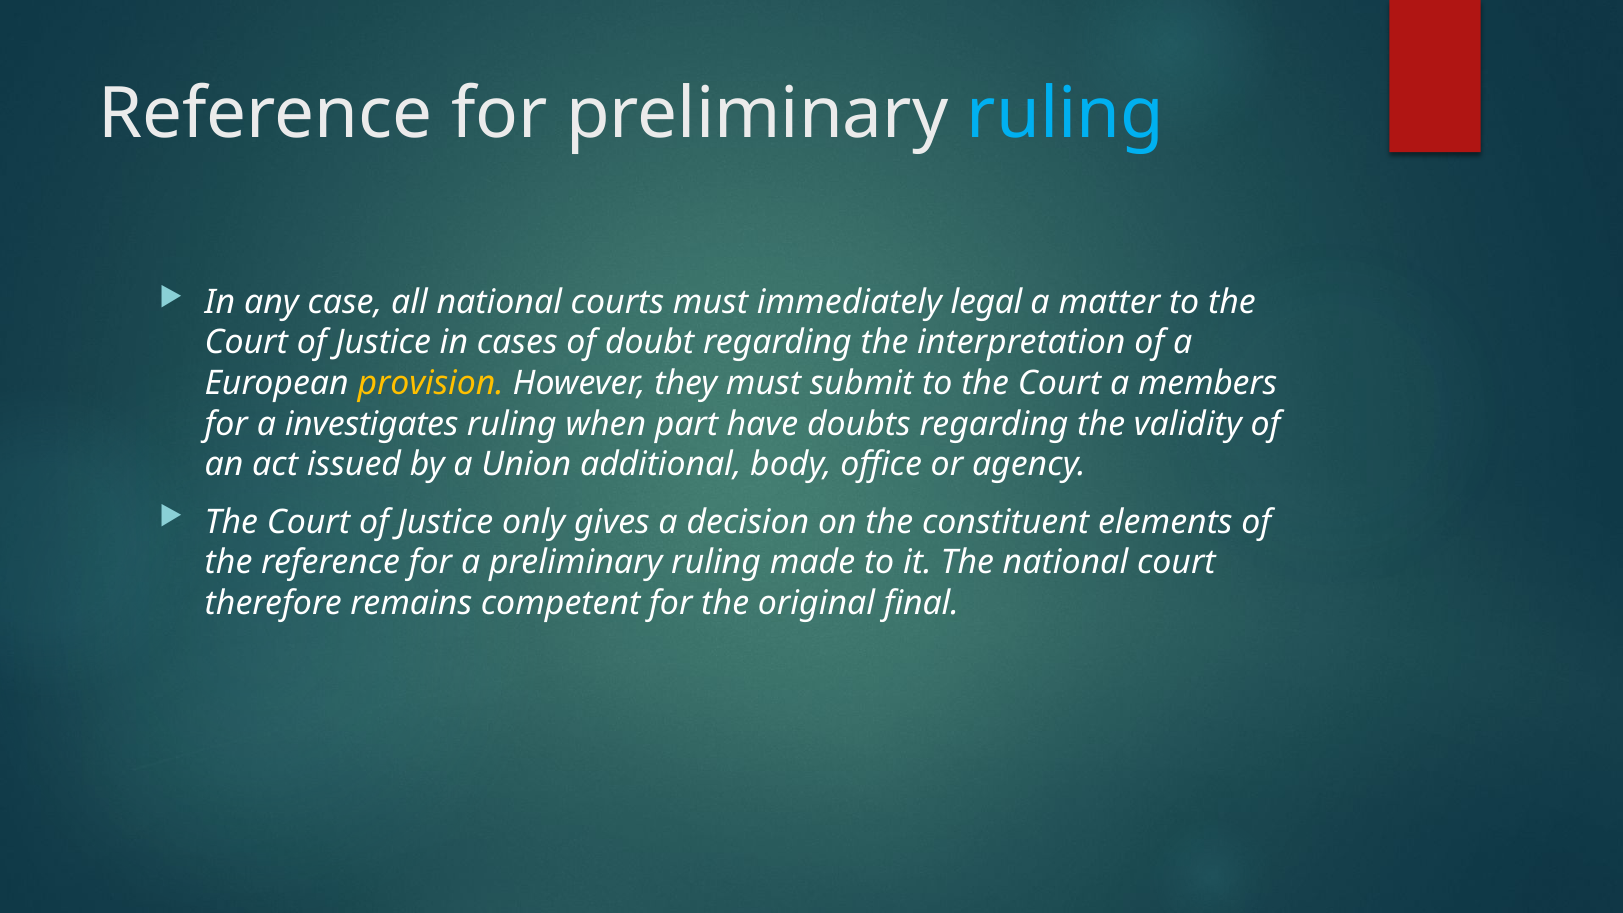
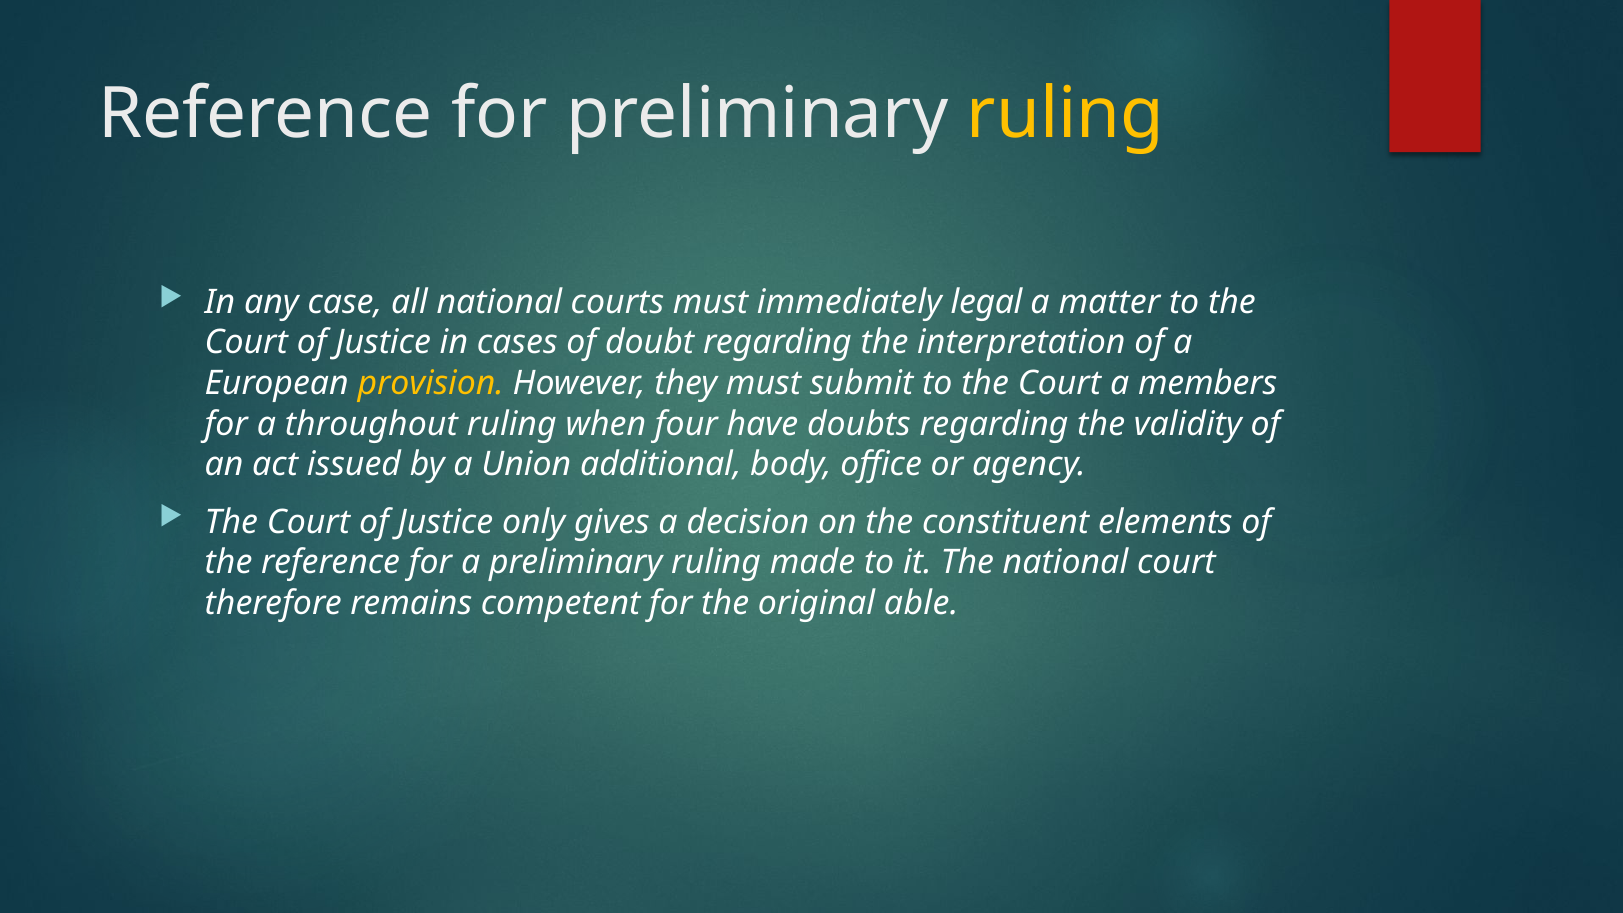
ruling at (1066, 114) colour: light blue -> yellow
investigates: investigates -> throughout
part: part -> four
final: final -> able
